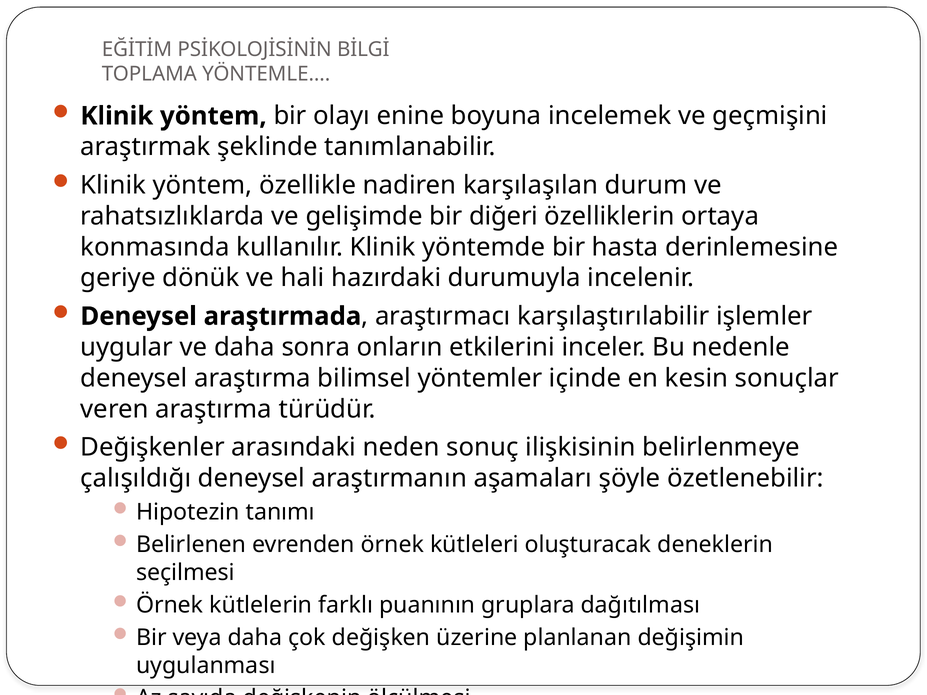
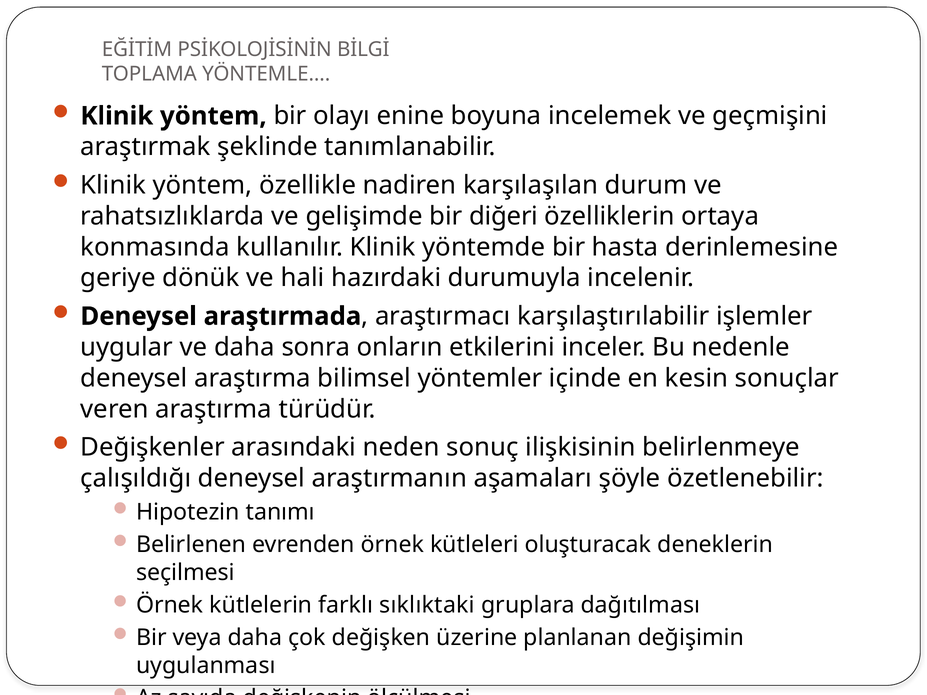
puanının: puanının -> sıklıktaki
